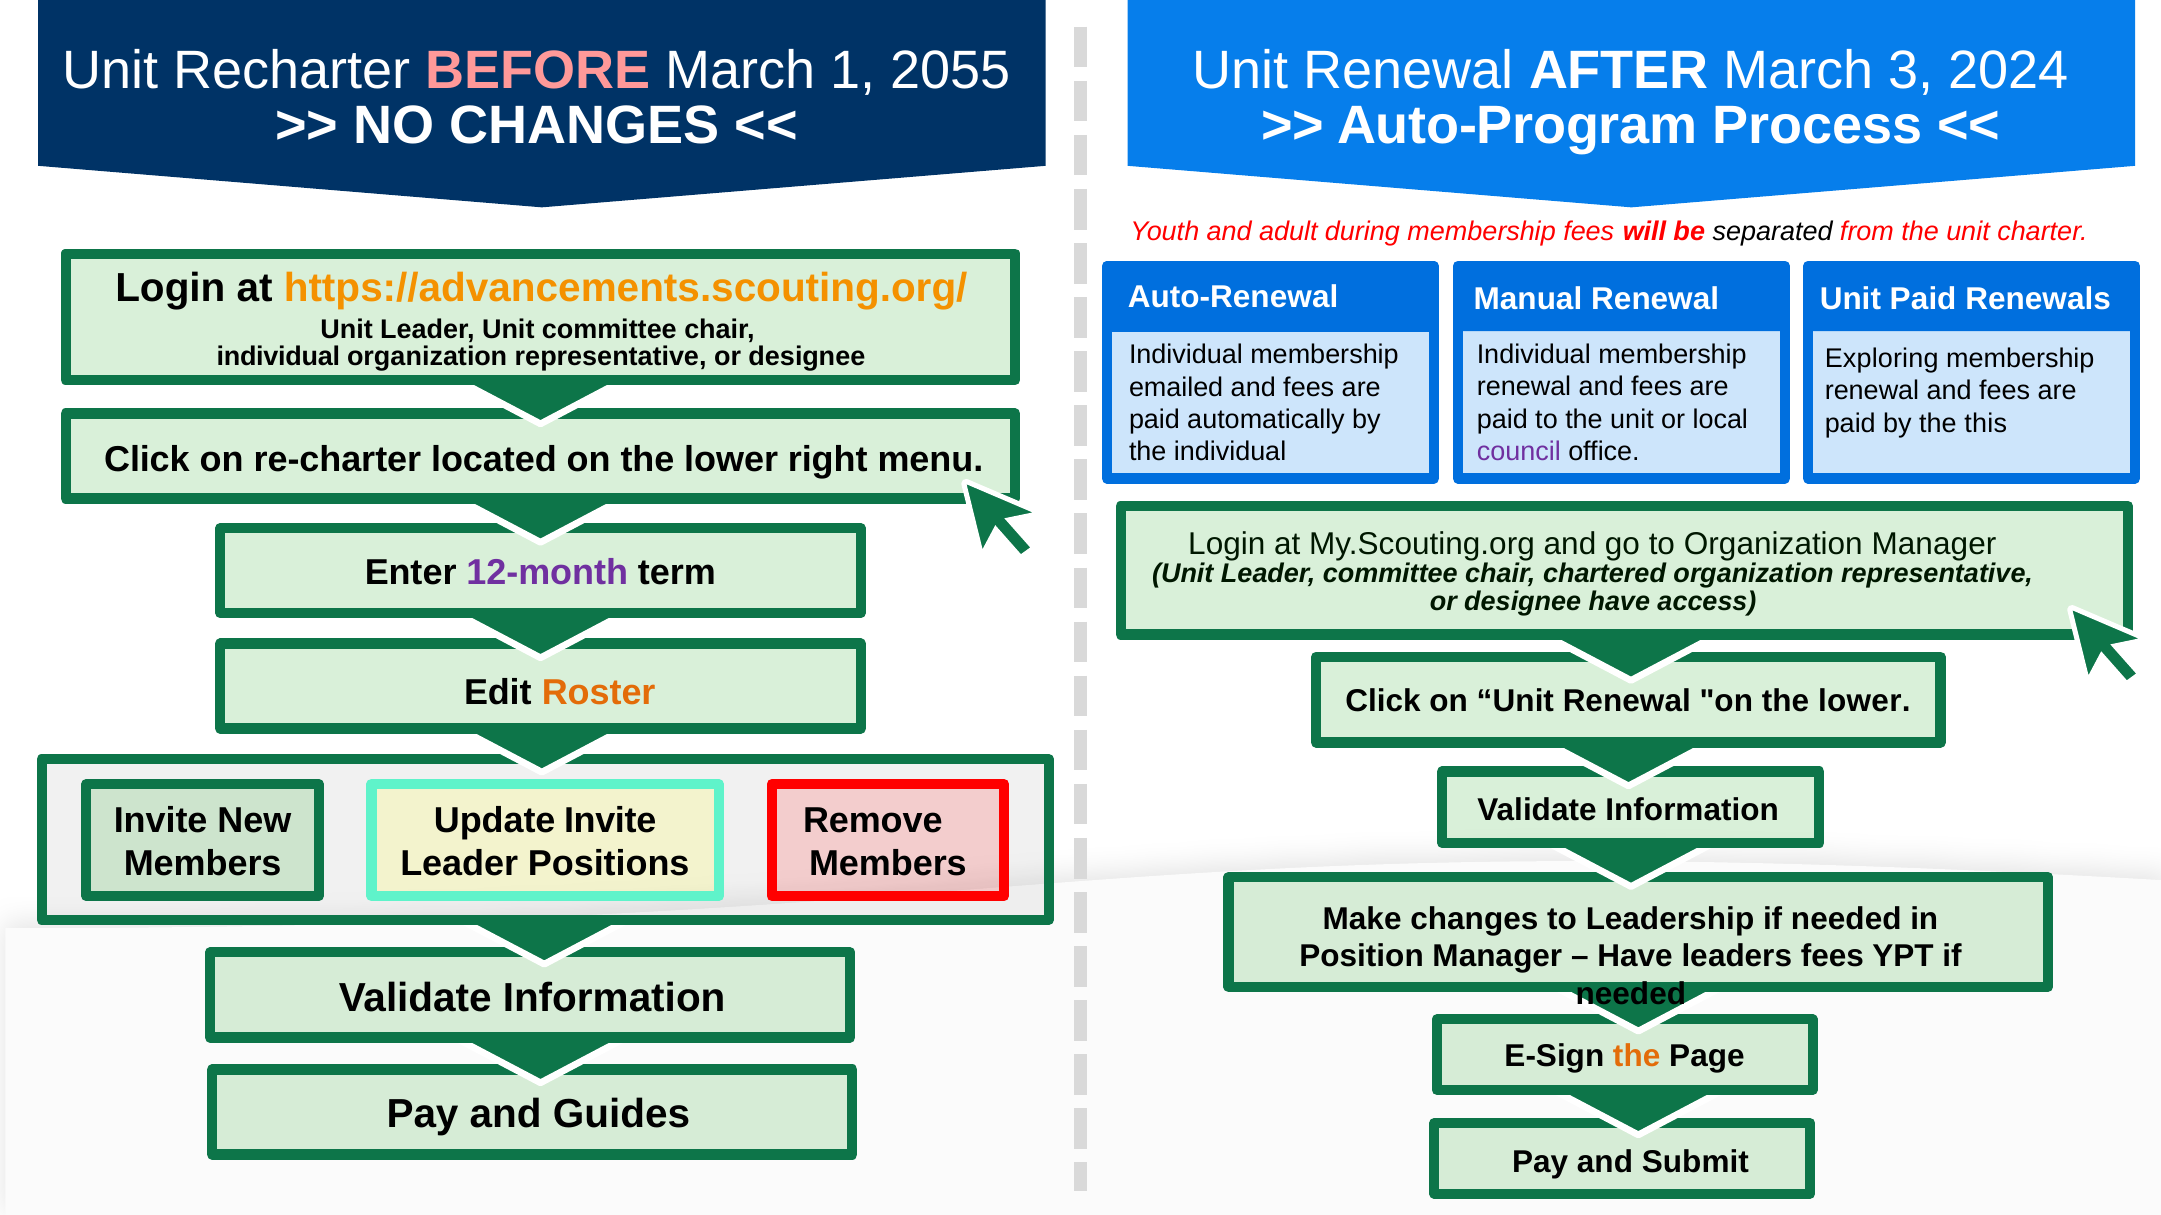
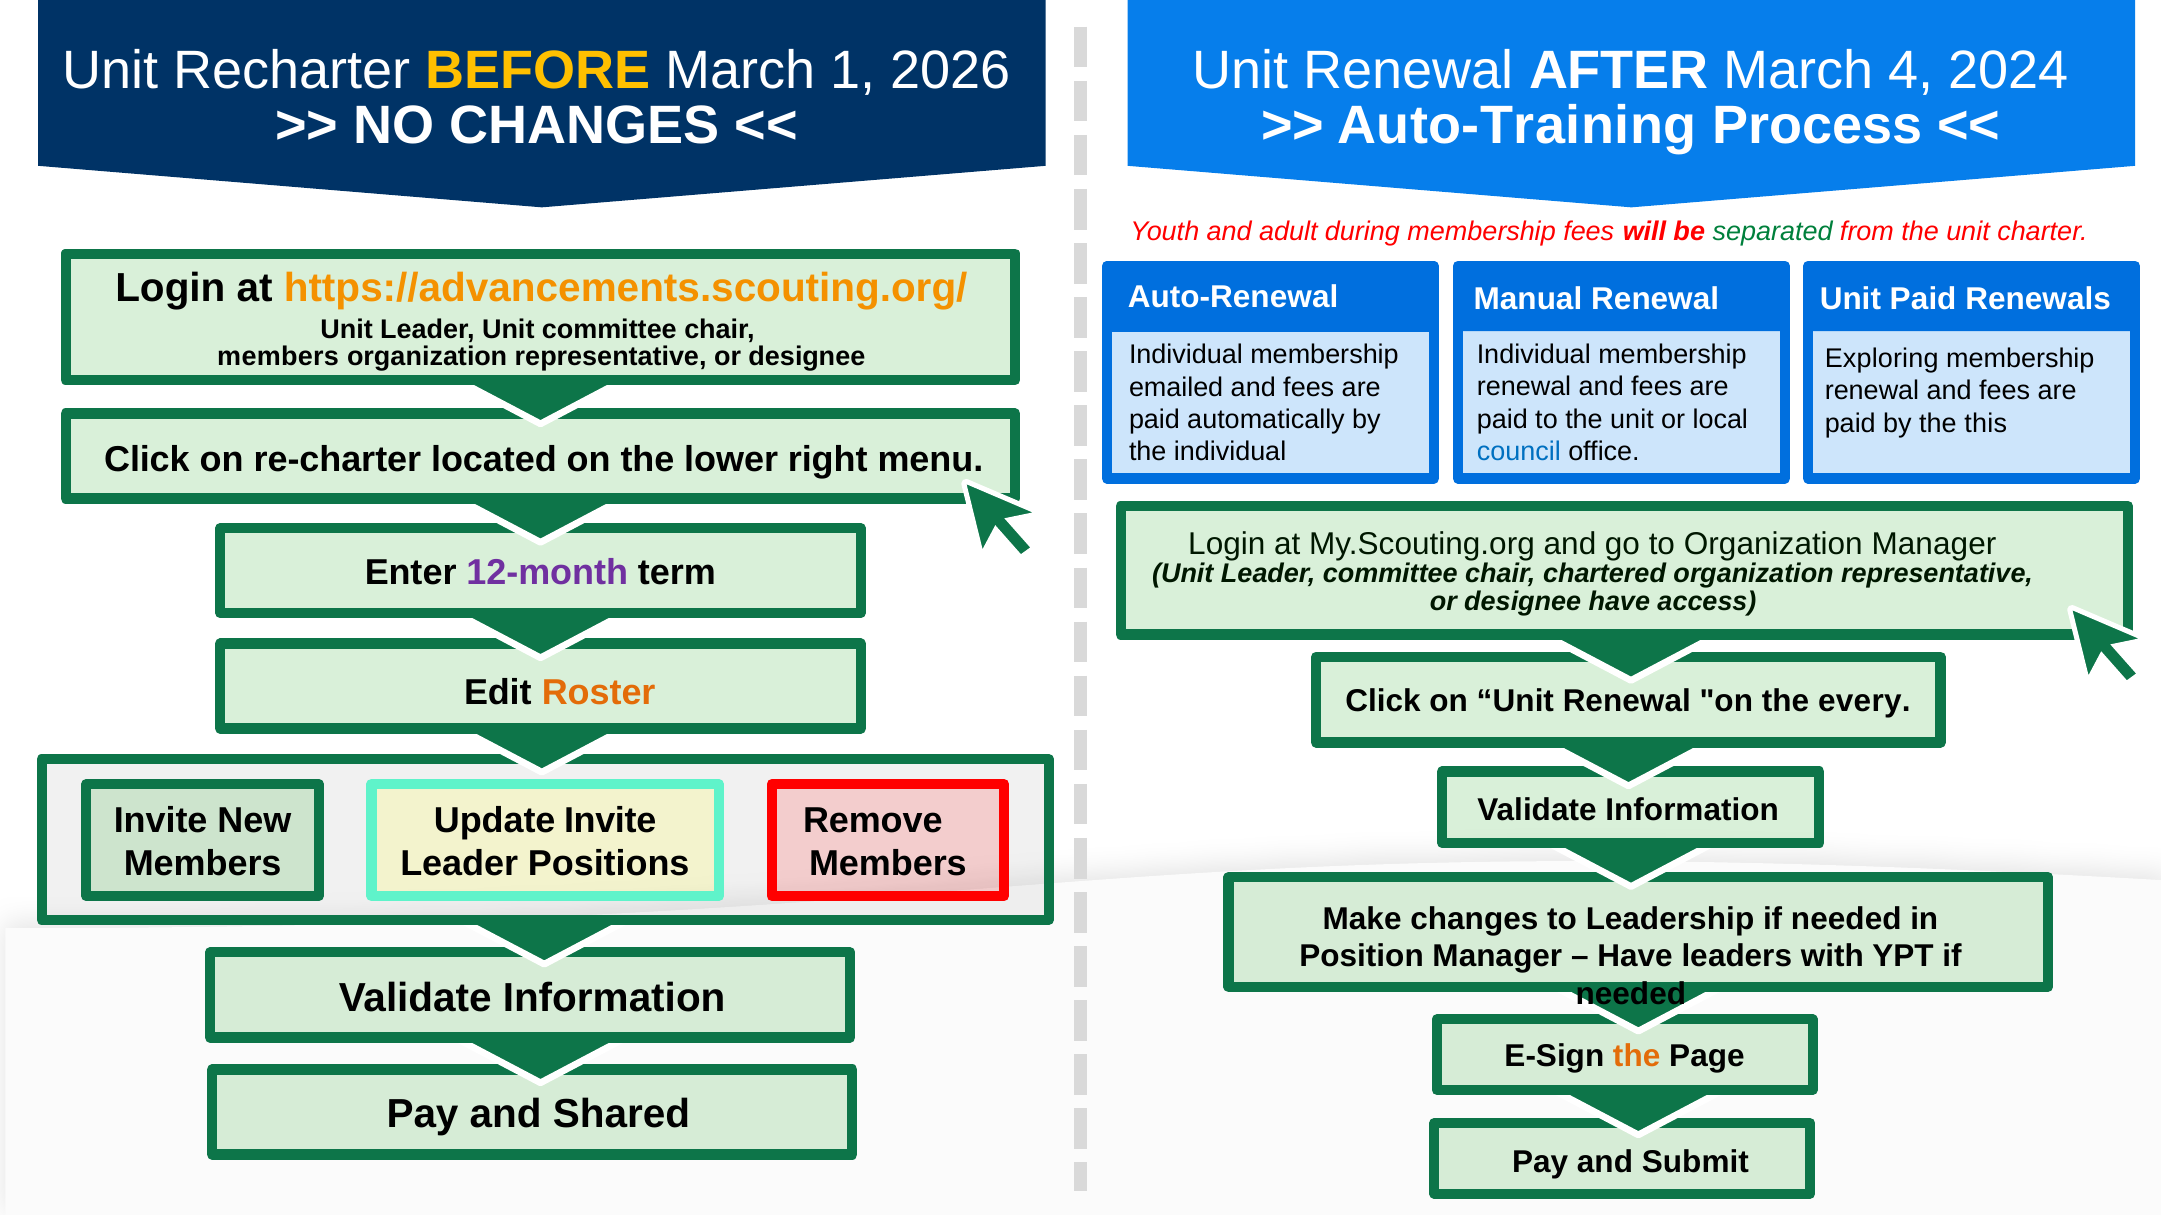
BEFORE colour: pink -> yellow
2055: 2055 -> 2026
3: 3 -> 4
Auto-Program: Auto-Program -> Auto-Training
separated colour: black -> green
individual at (278, 357): individual -> members
council colour: purple -> blue
Renewal on the lower: lower -> every
leaders fees: fees -> with
Guides: Guides -> Shared
